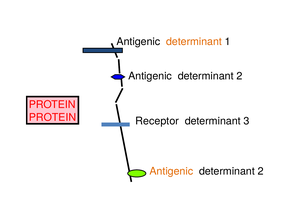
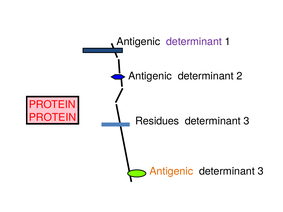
determinant at (194, 42) colour: orange -> purple
Receptor: Receptor -> Residues
2 at (261, 171): 2 -> 3
